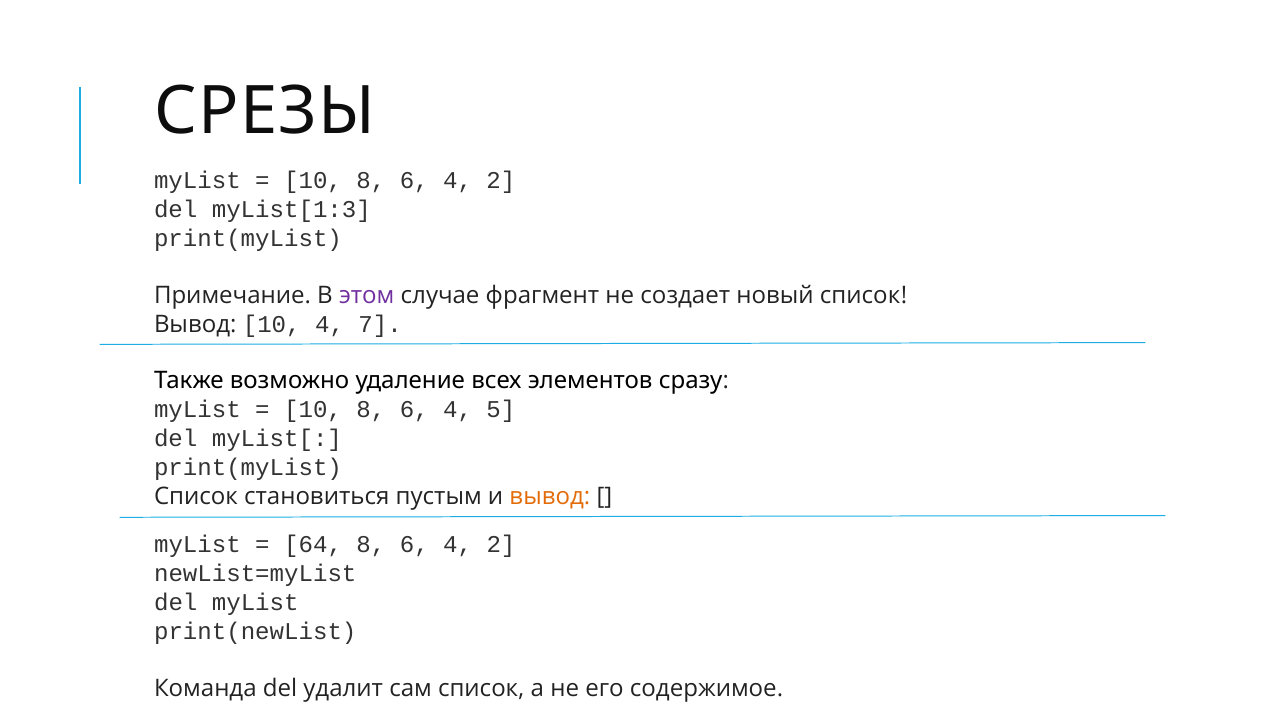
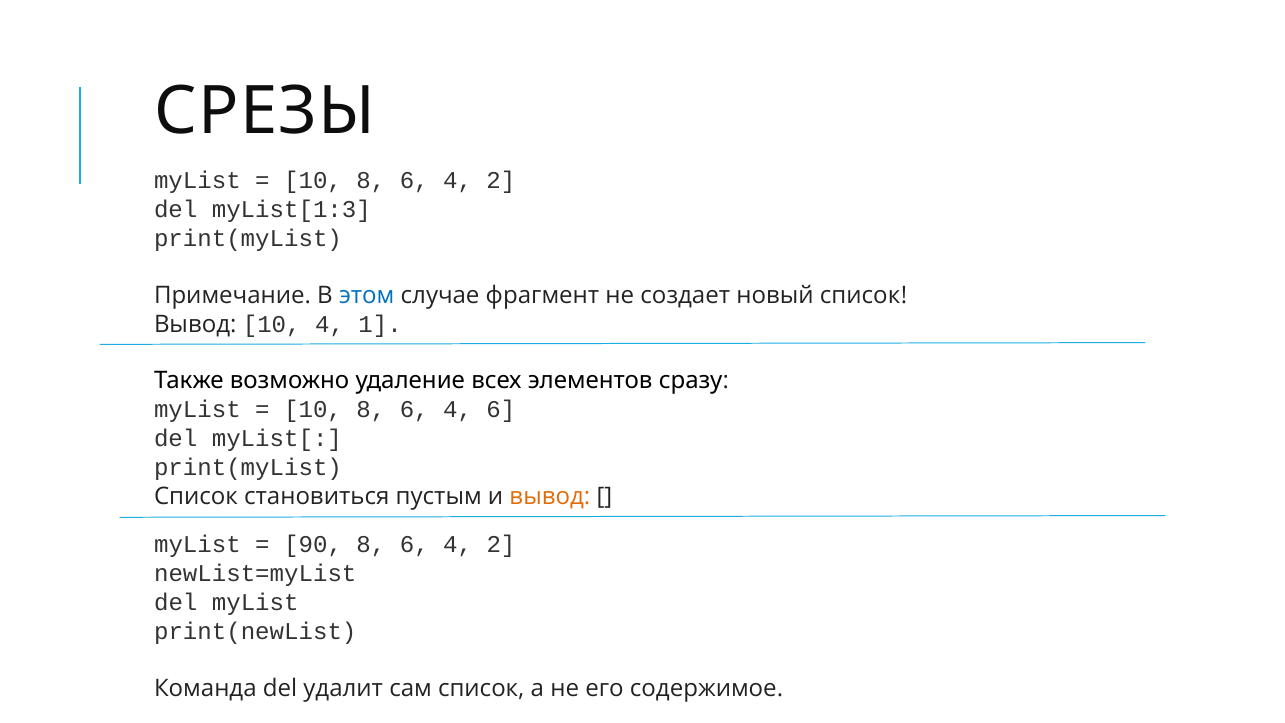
этом colour: purple -> blue
7: 7 -> 1
4 5: 5 -> 6
64: 64 -> 90
